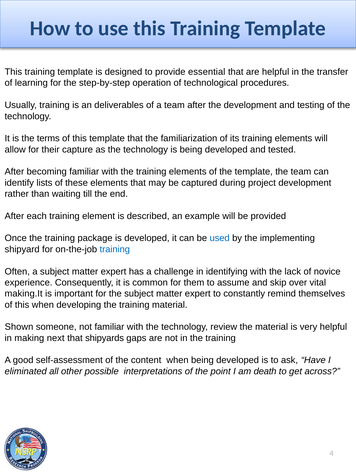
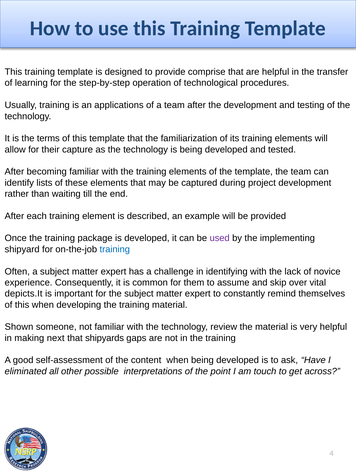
essential: essential -> comprise
deliverables: deliverables -> applications
used colour: blue -> purple
making.It: making.It -> depicts.It
death: death -> touch
